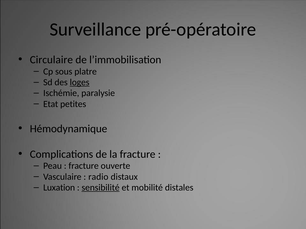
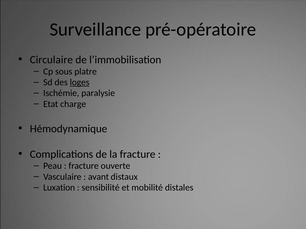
petites: petites -> charge
radio: radio -> avant
sensibilité underline: present -> none
